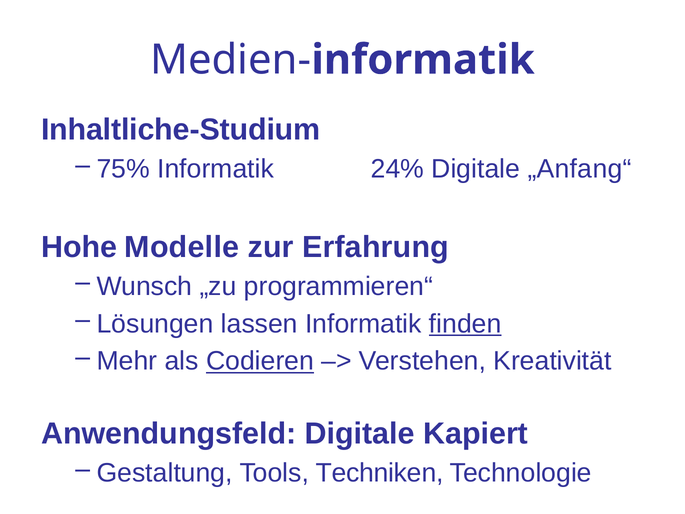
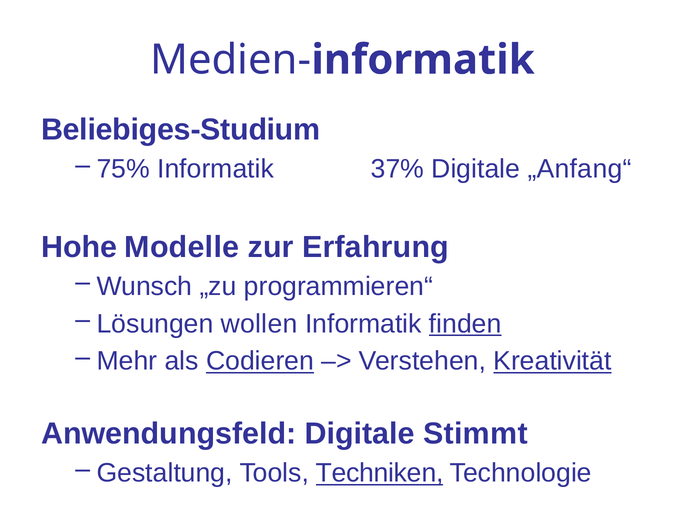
Inhaltliche-Studium: Inhaltliche-Studium -> Beliebiges-Studium
24%: 24% -> 37%
lassen: lassen -> wollen
Kreativität underline: none -> present
Kapiert: Kapiert -> Stimmt
Techniken underline: none -> present
